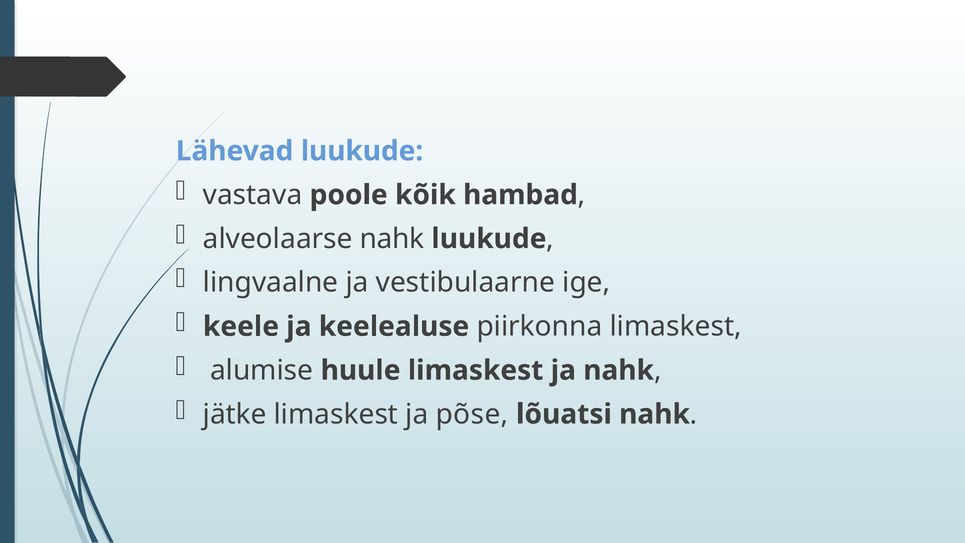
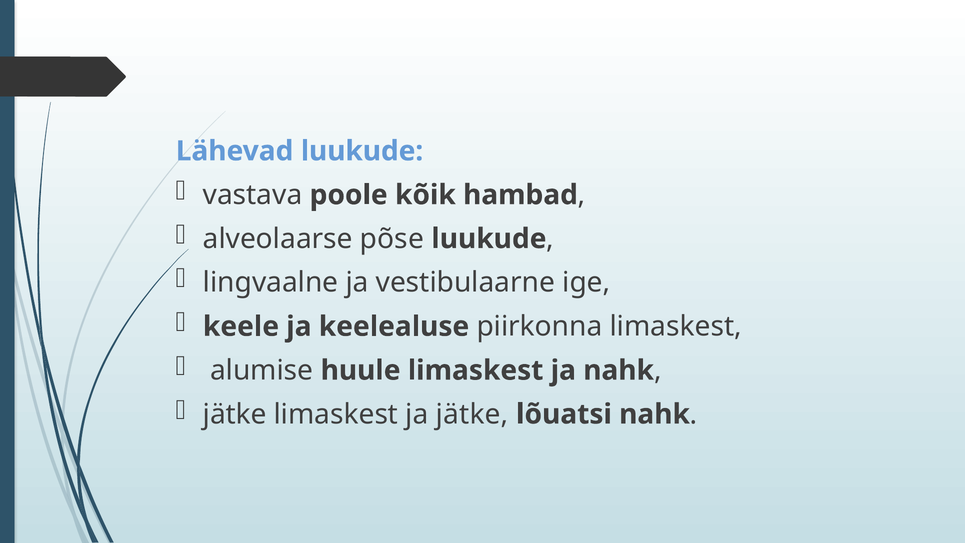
alveolaarse nahk: nahk -> põse
ja põse: põse -> jätke
